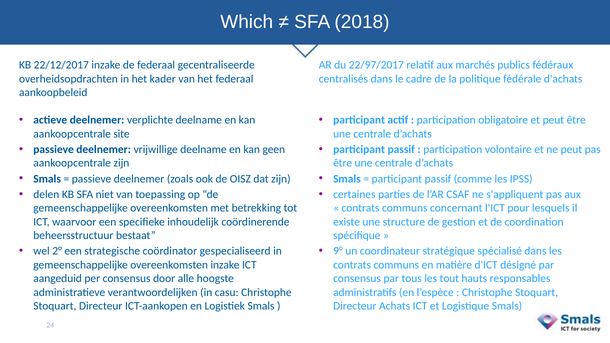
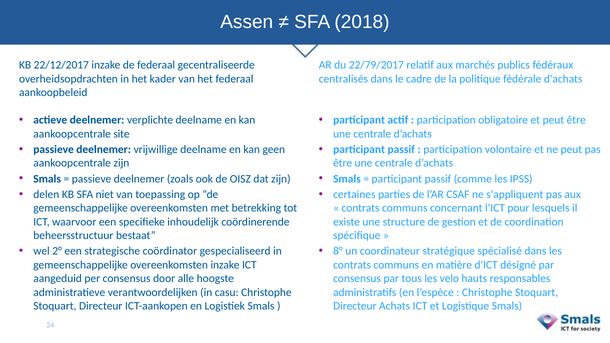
Which: Which -> Assen
22/97/2017: 22/97/2017 -> 22/79/2017
9°: 9° -> 8°
tout: tout -> velo
